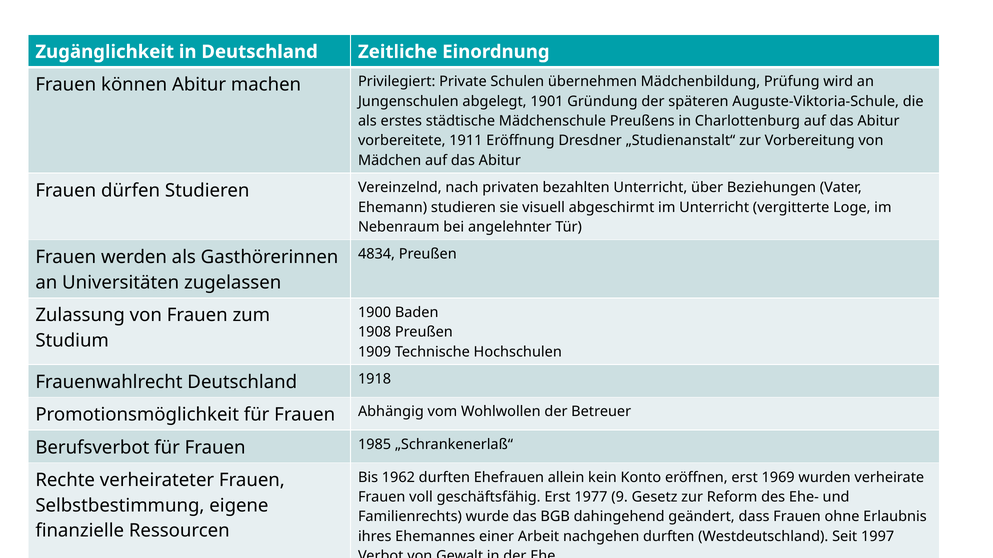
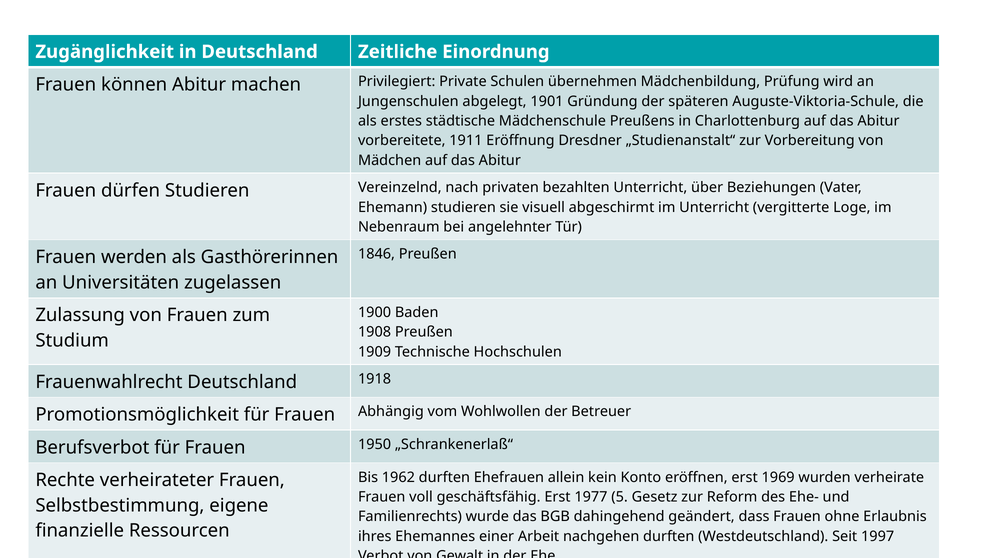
4834: 4834 -> 1846
1985: 1985 -> 1950
9: 9 -> 5
